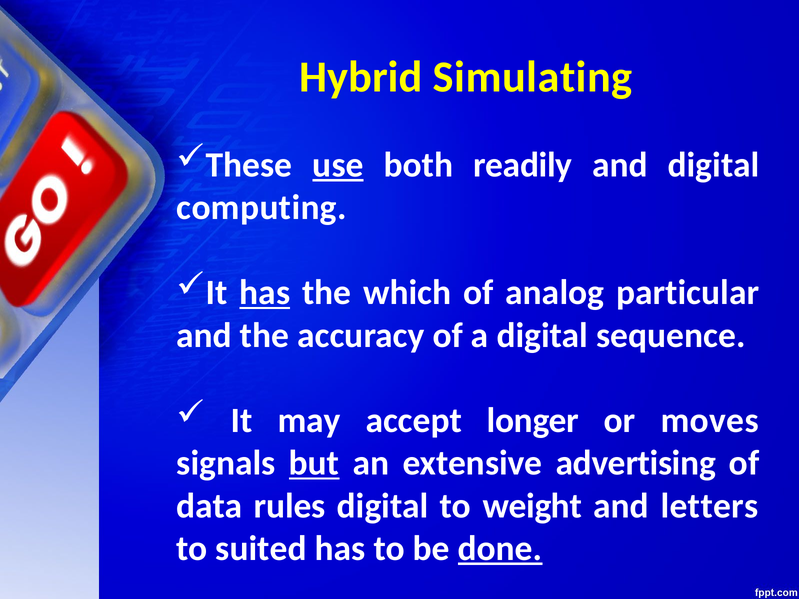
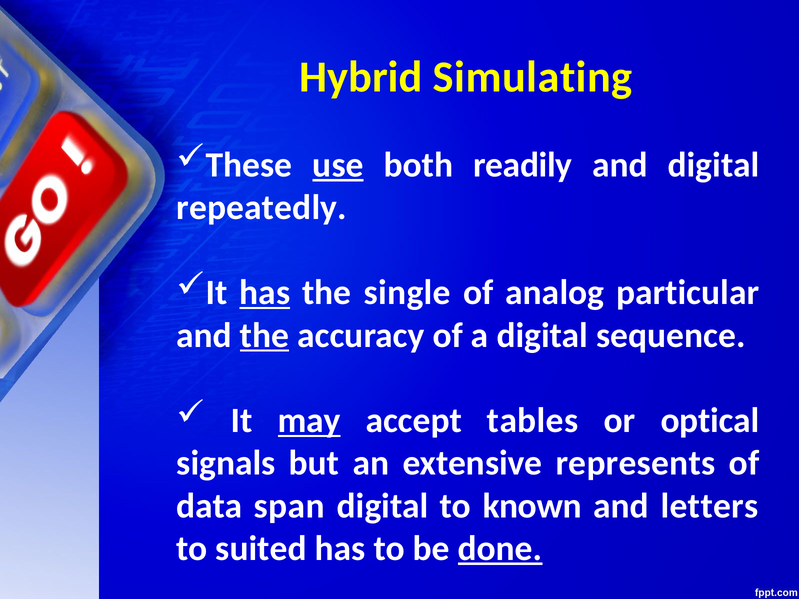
computing: computing -> repeatedly
which: which -> single
the at (265, 336) underline: none -> present
may underline: none -> present
longer: longer -> tables
moves: moves -> optical
but underline: present -> none
advertising: advertising -> represents
rules: rules -> span
weight: weight -> known
